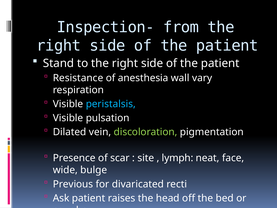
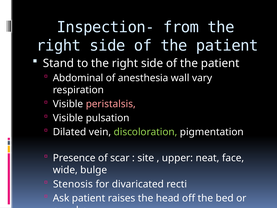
Resistance: Resistance -> Abdominal
peristalsis colour: light blue -> pink
lymph: lymph -> upper
Previous: Previous -> Stenosis
